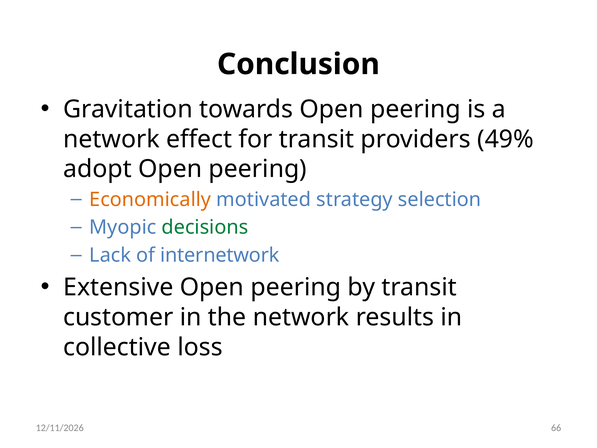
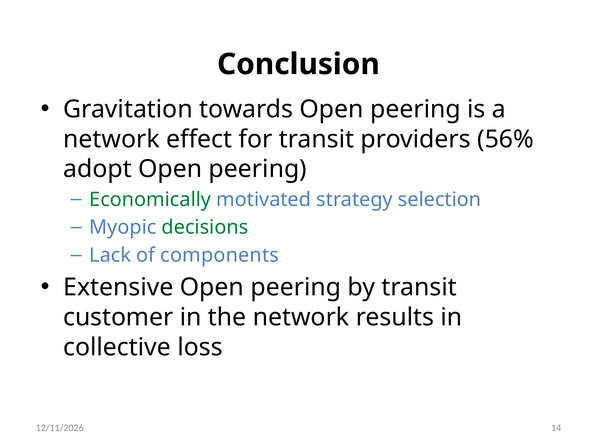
49%: 49% -> 56%
Economically colour: orange -> green
internetwork: internetwork -> components
66: 66 -> 14
